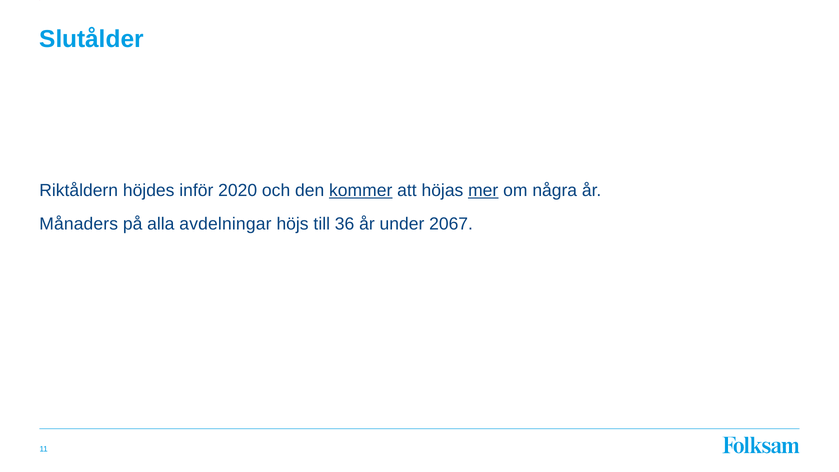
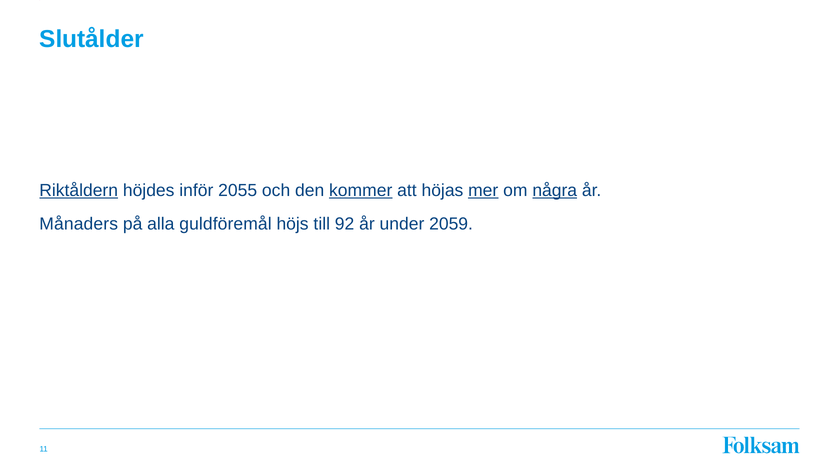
Riktåldern underline: none -> present
2020: 2020 -> 2055
några underline: none -> present
avdelningar: avdelningar -> guldföremål
36: 36 -> 92
2067: 2067 -> 2059
